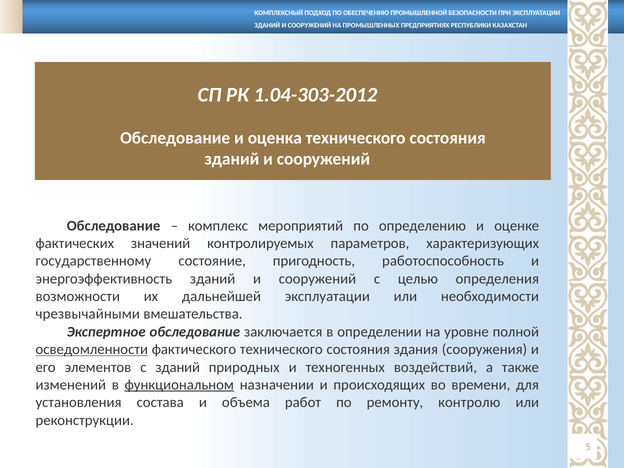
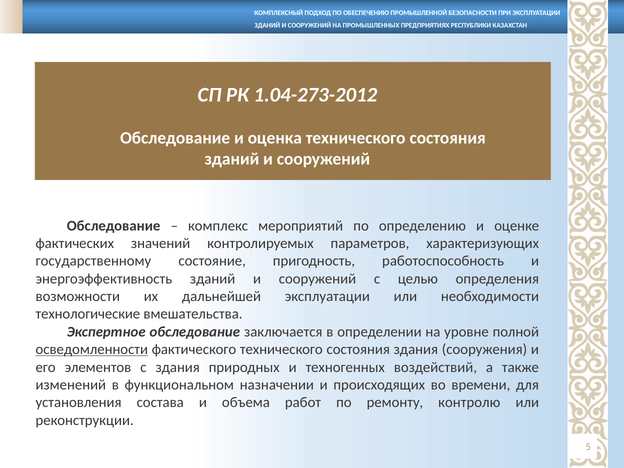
1.04-303-2012: 1.04-303-2012 -> 1.04-273-2012
чрезвычайными: чрезвычайными -> технологические
с зданий: зданий -> здания
функциональном underline: present -> none
